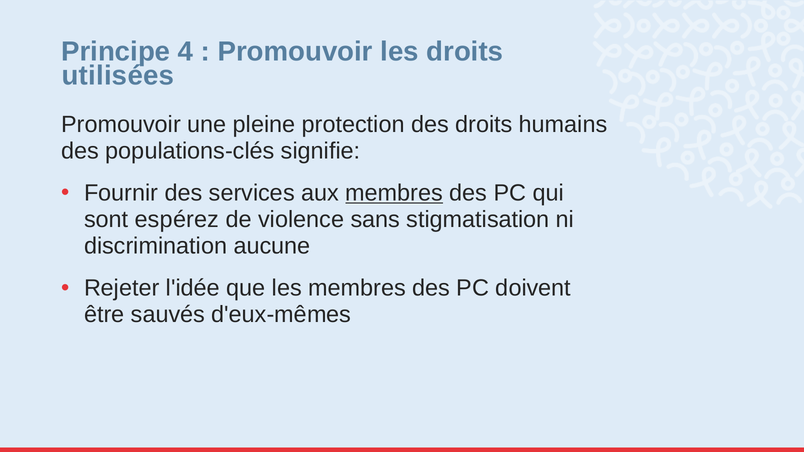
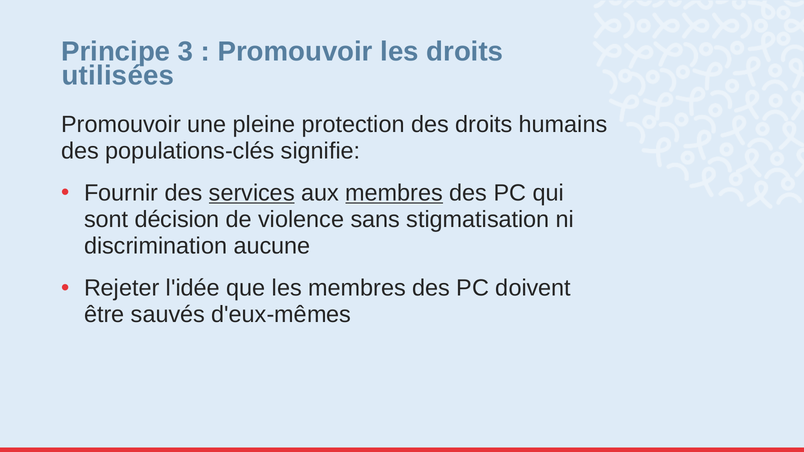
4: 4 -> 3
services underline: none -> present
espérez: espérez -> décision
